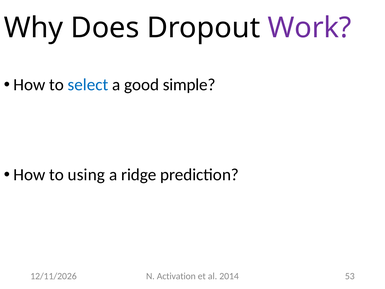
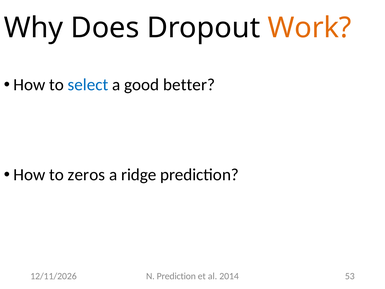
Work colour: purple -> orange
simple: simple -> better
using: using -> zeros
N Activation: Activation -> Prediction
